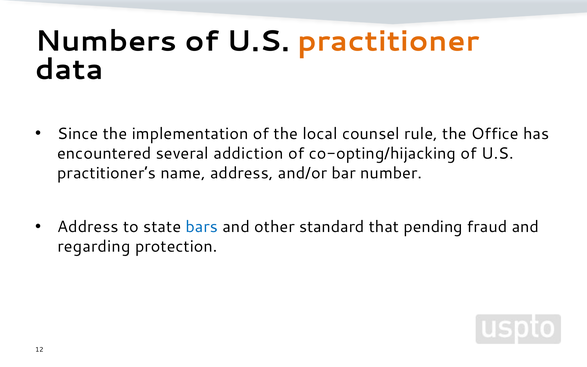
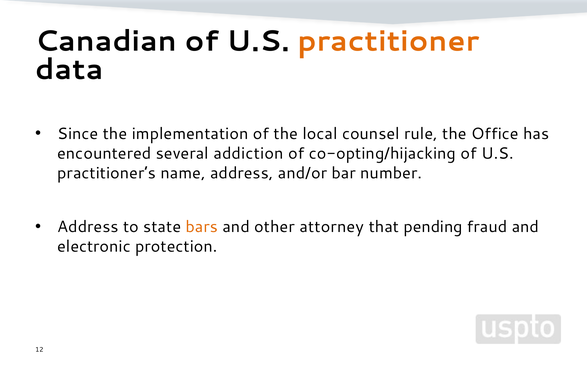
Numbers: Numbers -> Canadian
bars colour: blue -> orange
standard: standard -> attorney
regarding: regarding -> electronic
